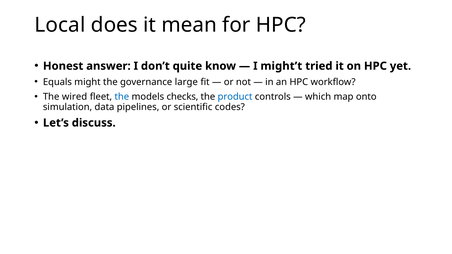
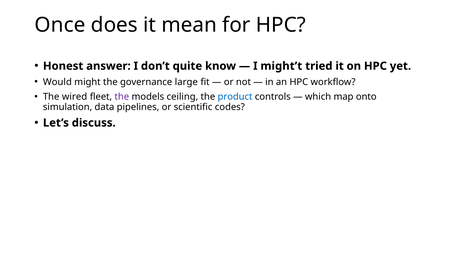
Local: Local -> Once
Equals: Equals -> Would
the at (122, 97) colour: blue -> purple
checks: checks -> ceiling
